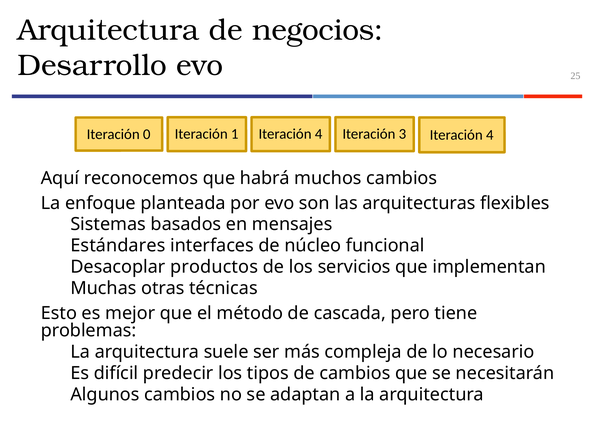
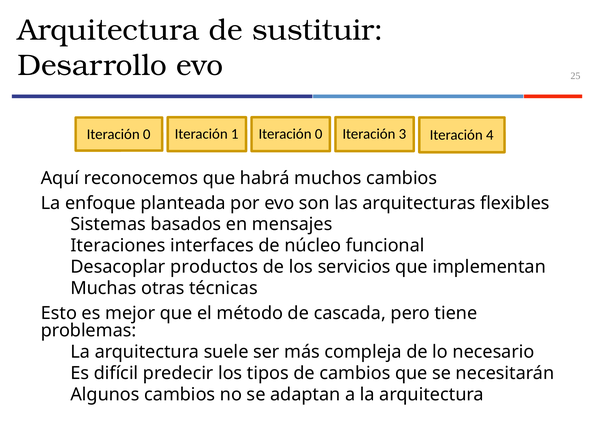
negocios: negocios -> sustituir
1 Iteración 4: 4 -> 0
Estándares: Estándares -> Iteraciones
